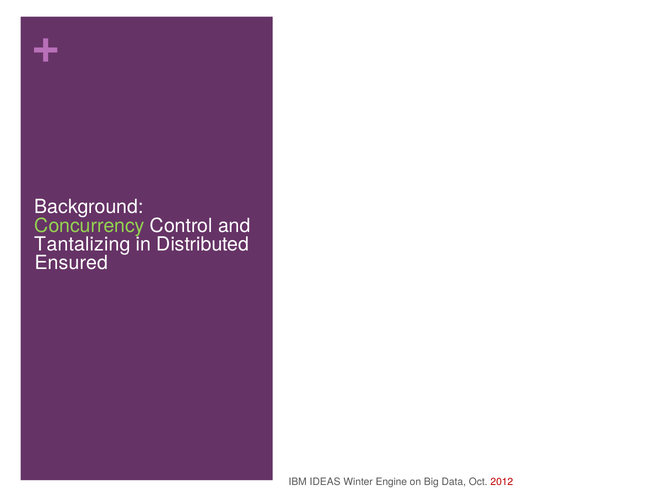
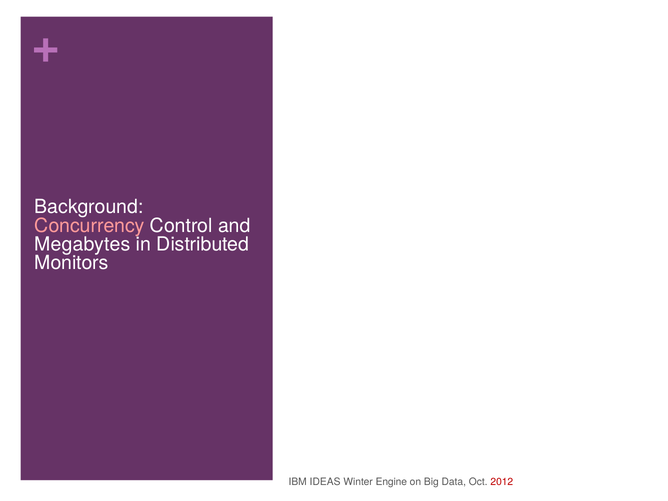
Concurrency colour: light green -> pink
Tantalizing: Tantalizing -> Megabytes
Ensured: Ensured -> Monitors
